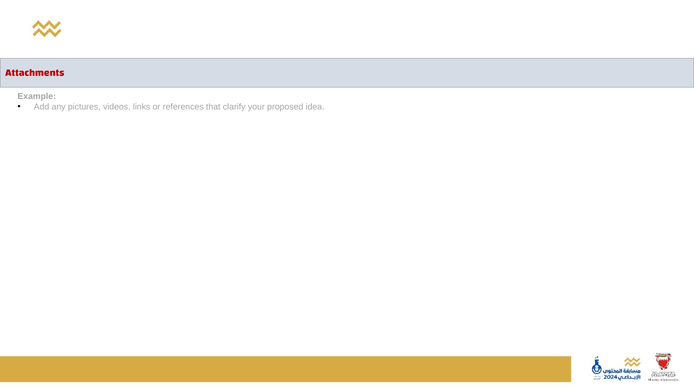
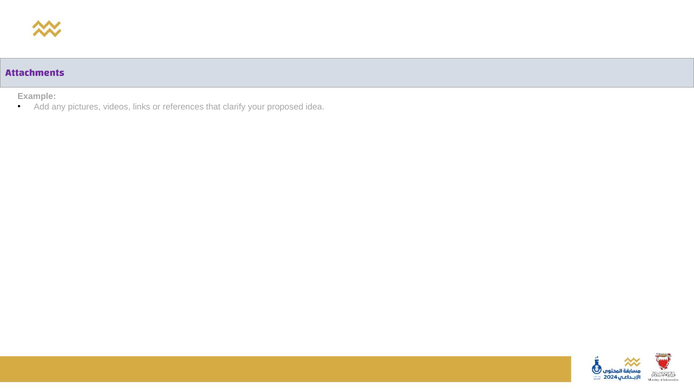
Attachments colour: red -> purple
